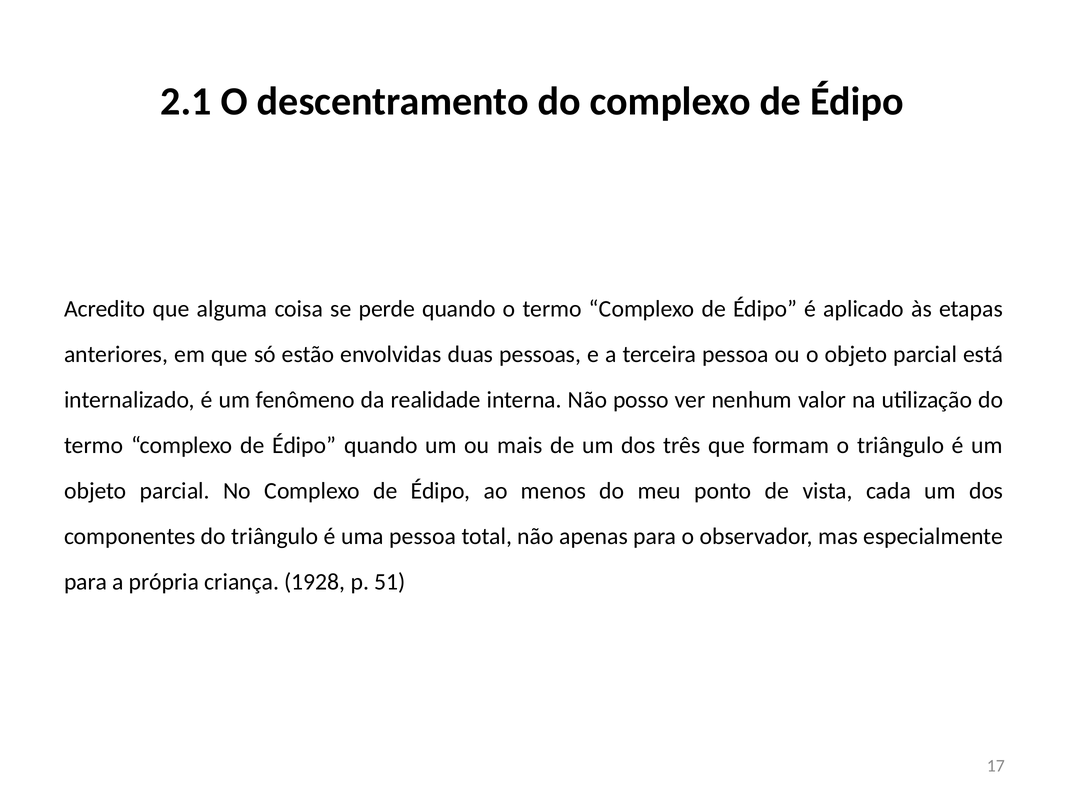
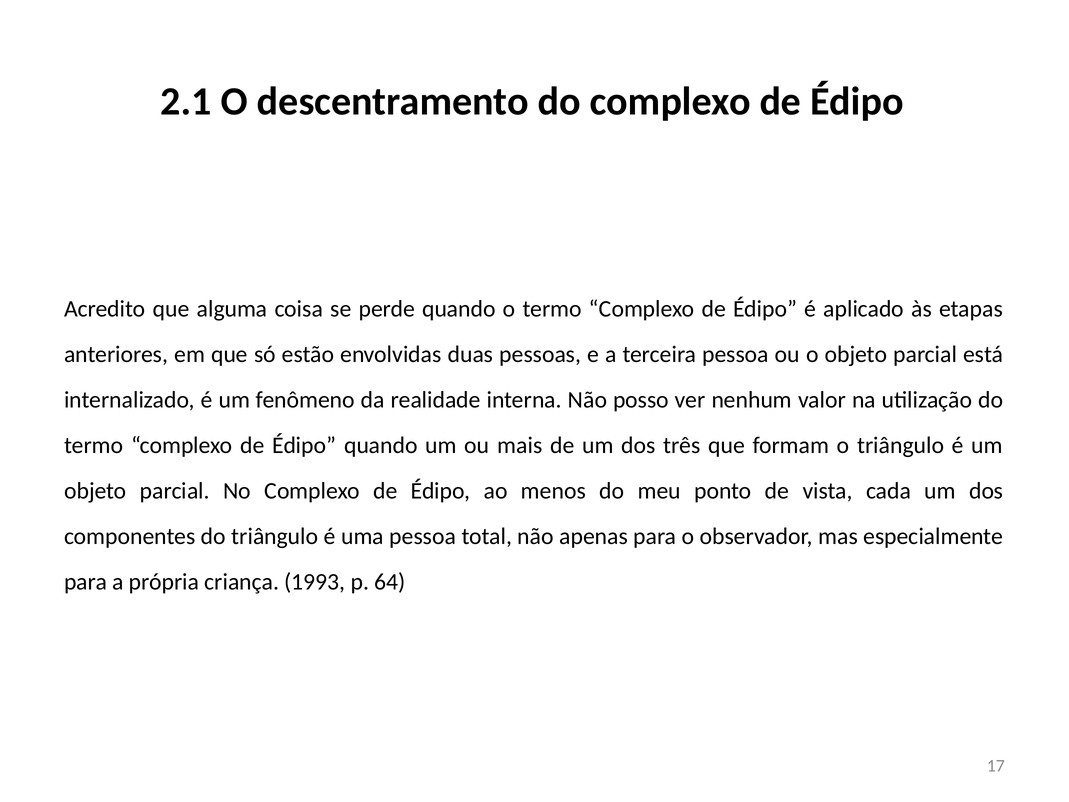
1928: 1928 -> 1993
51: 51 -> 64
